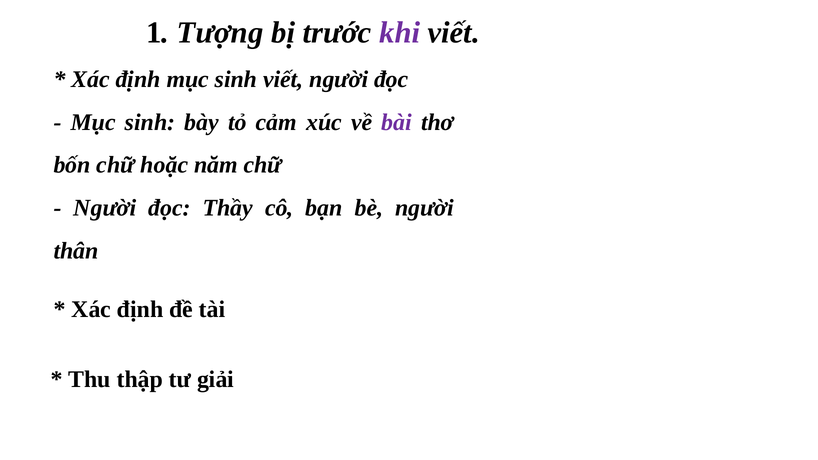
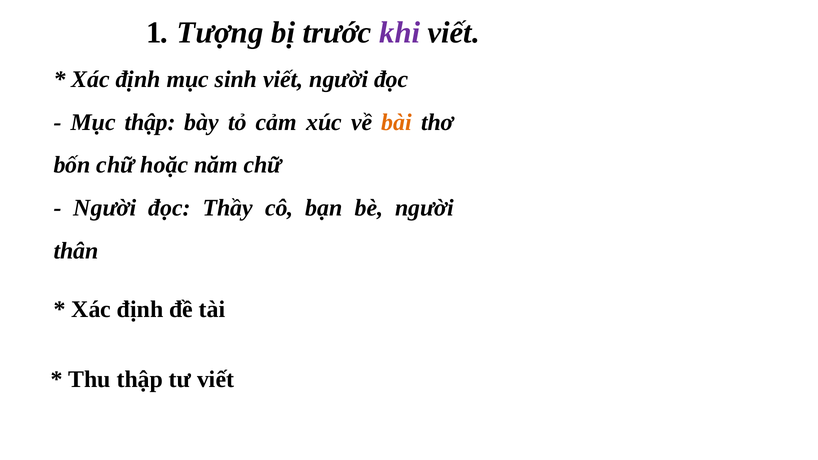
sinh at (150, 122): sinh -> thập
bài colour: purple -> orange
tư giải: giải -> viết
